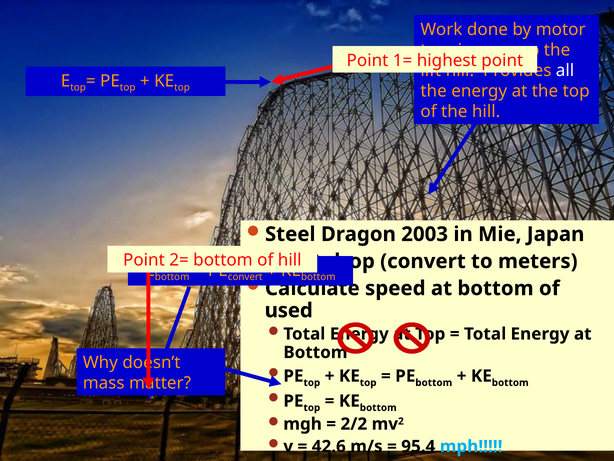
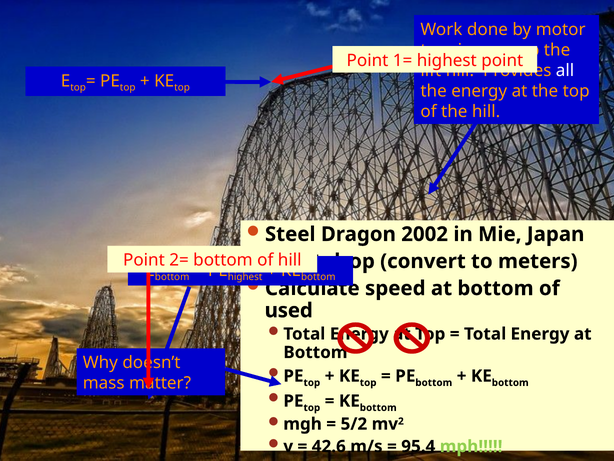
2003: 2003 -> 2002
convert at (245, 277): convert -> highest
2/2: 2/2 -> 5/2
mph colour: light blue -> light green
